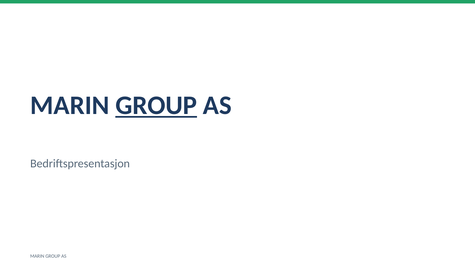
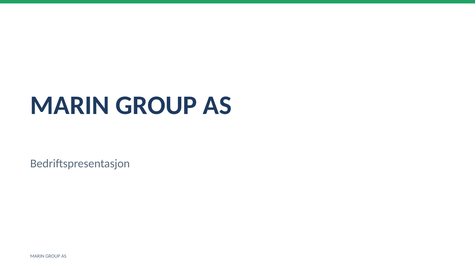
GROUP at (156, 105) underline: present -> none
